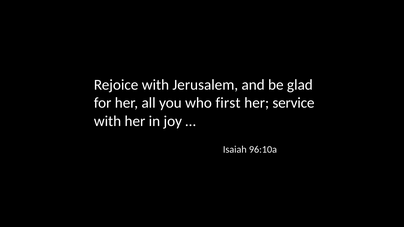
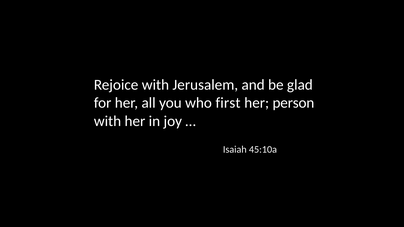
service: service -> person
96:10a: 96:10a -> 45:10a
